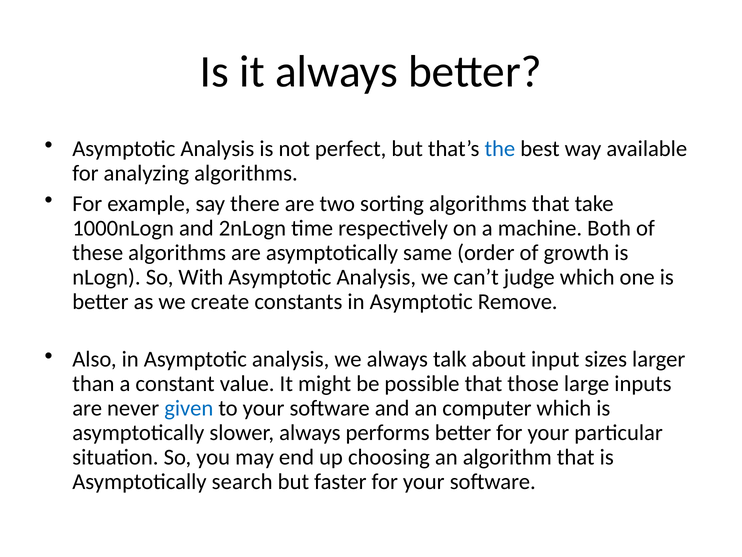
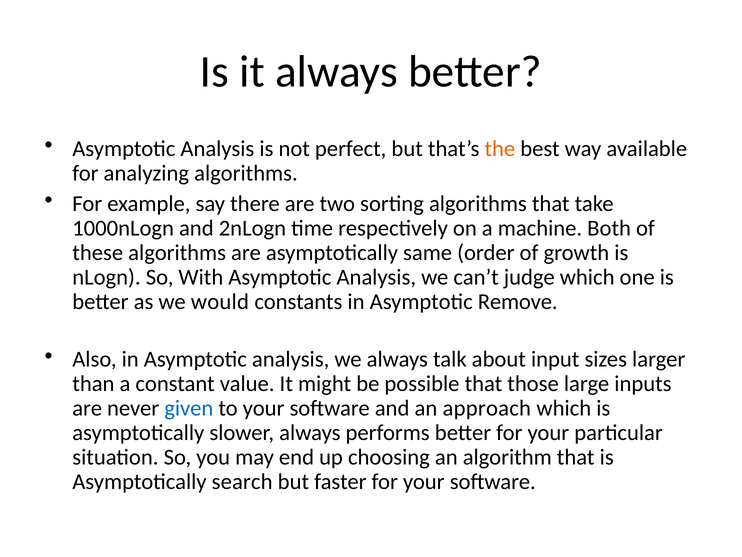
the colour: blue -> orange
create: create -> would
computer: computer -> approach
